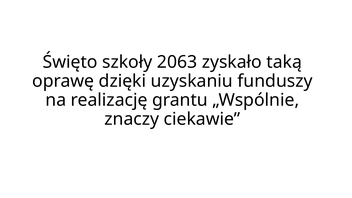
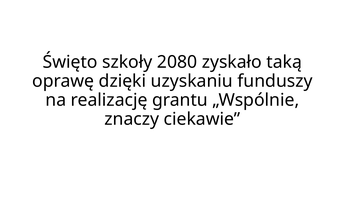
2063: 2063 -> 2080
